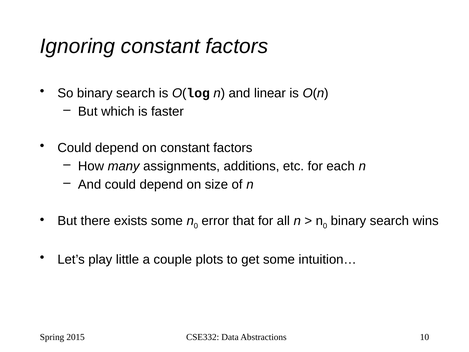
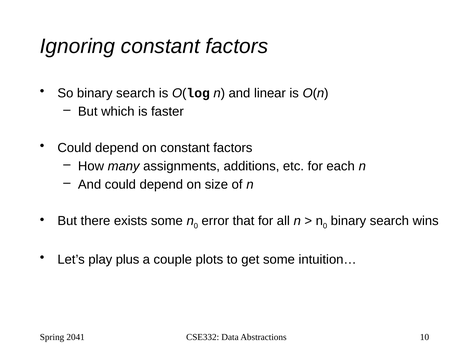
little: little -> plus
2015: 2015 -> 2041
